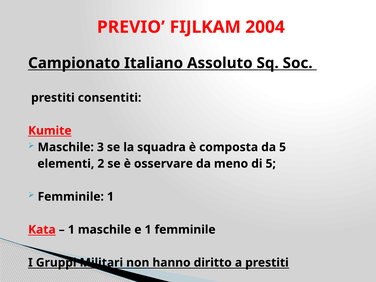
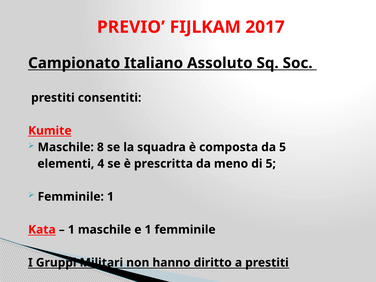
2004: 2004 -> 2017
3: 3 -> 8
2: 2 -> 4
osservare: osservare -> prescritta
